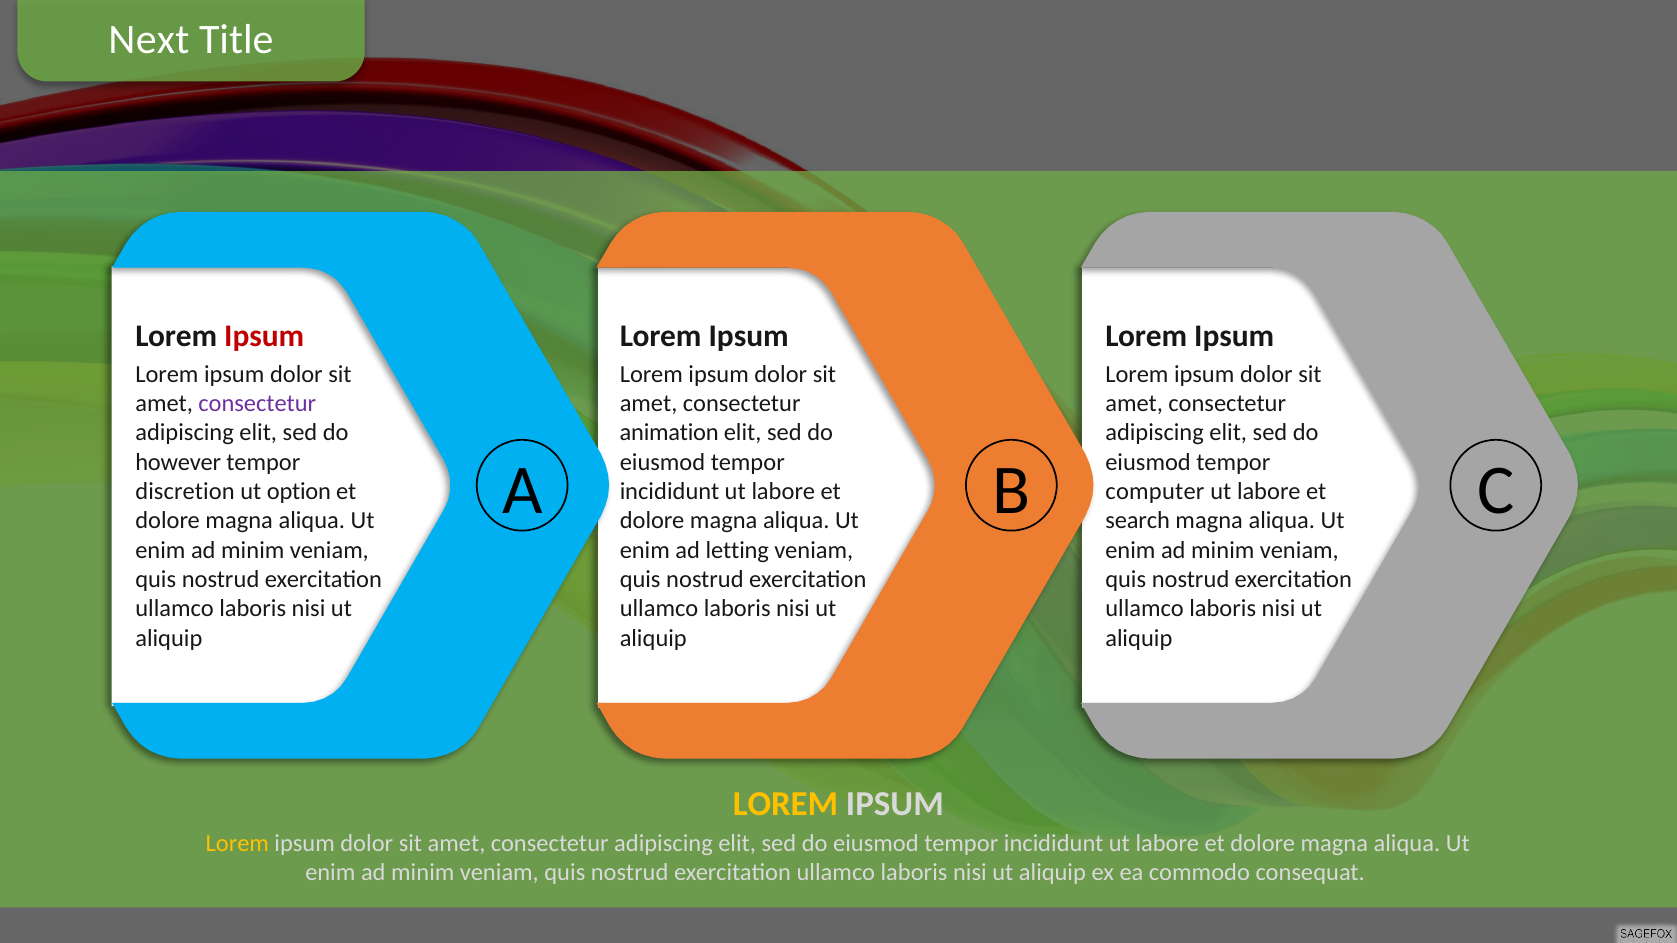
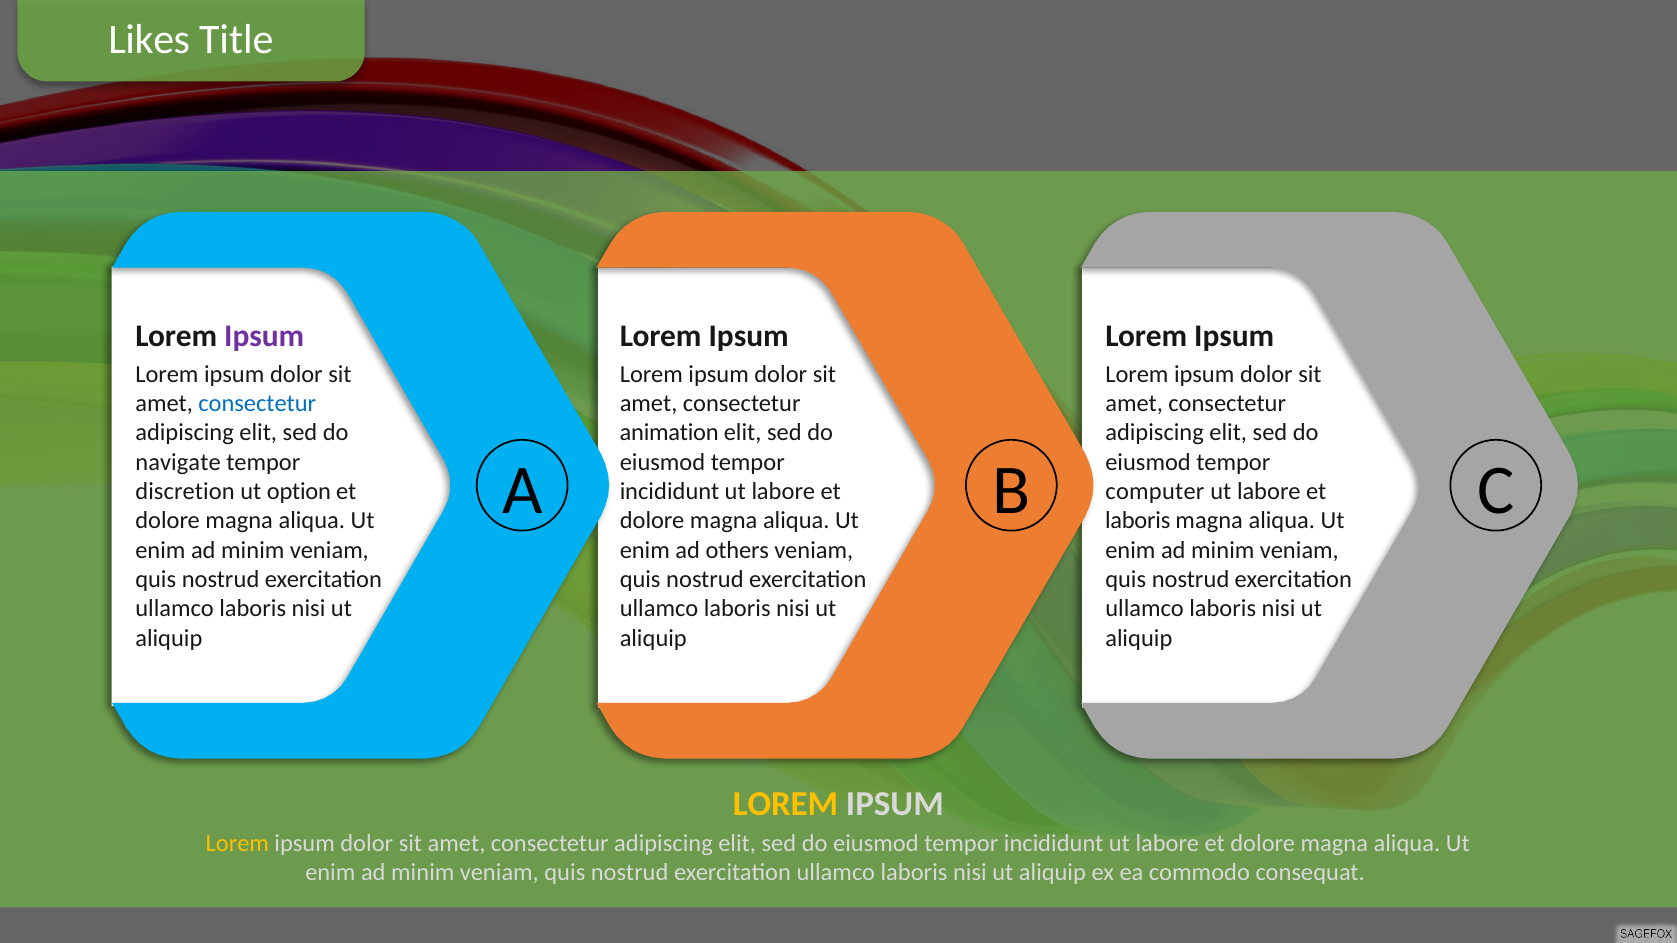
Next: Next -> Likes
Ipsum at (264, 336) colour: red -> purple
consectetur at (257, 403) colour: purple -> blue
however: however -> navigate
search at (1138, 521): search -> laboris
letting: letting -> others
